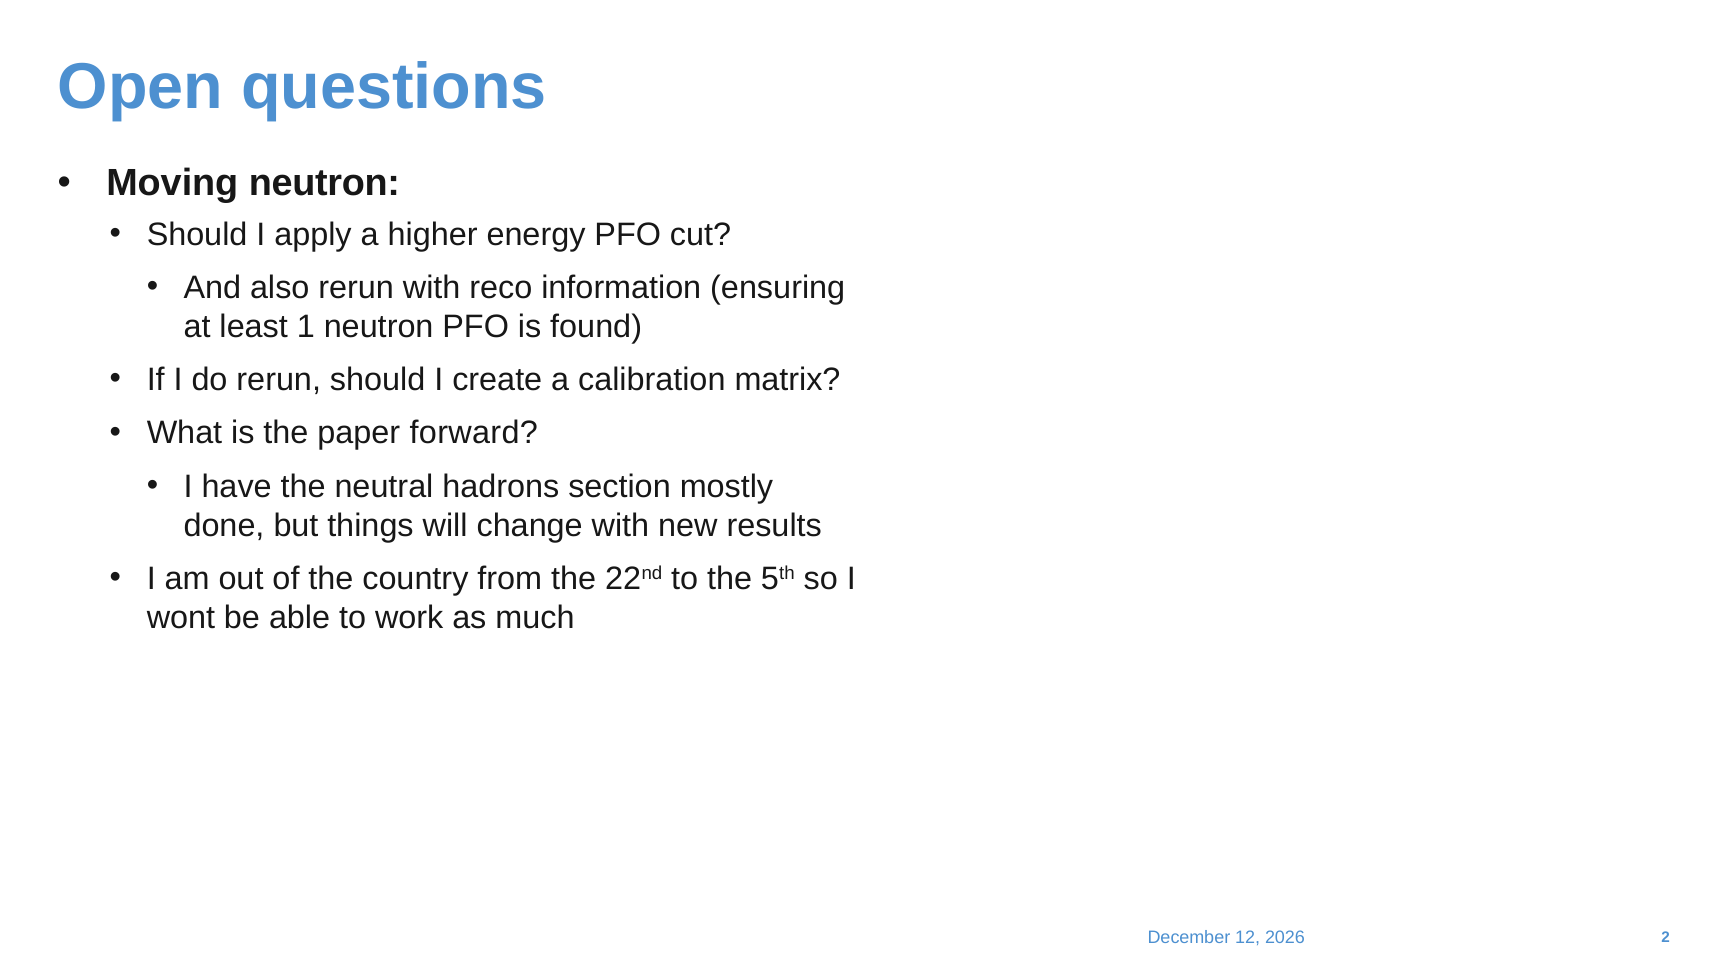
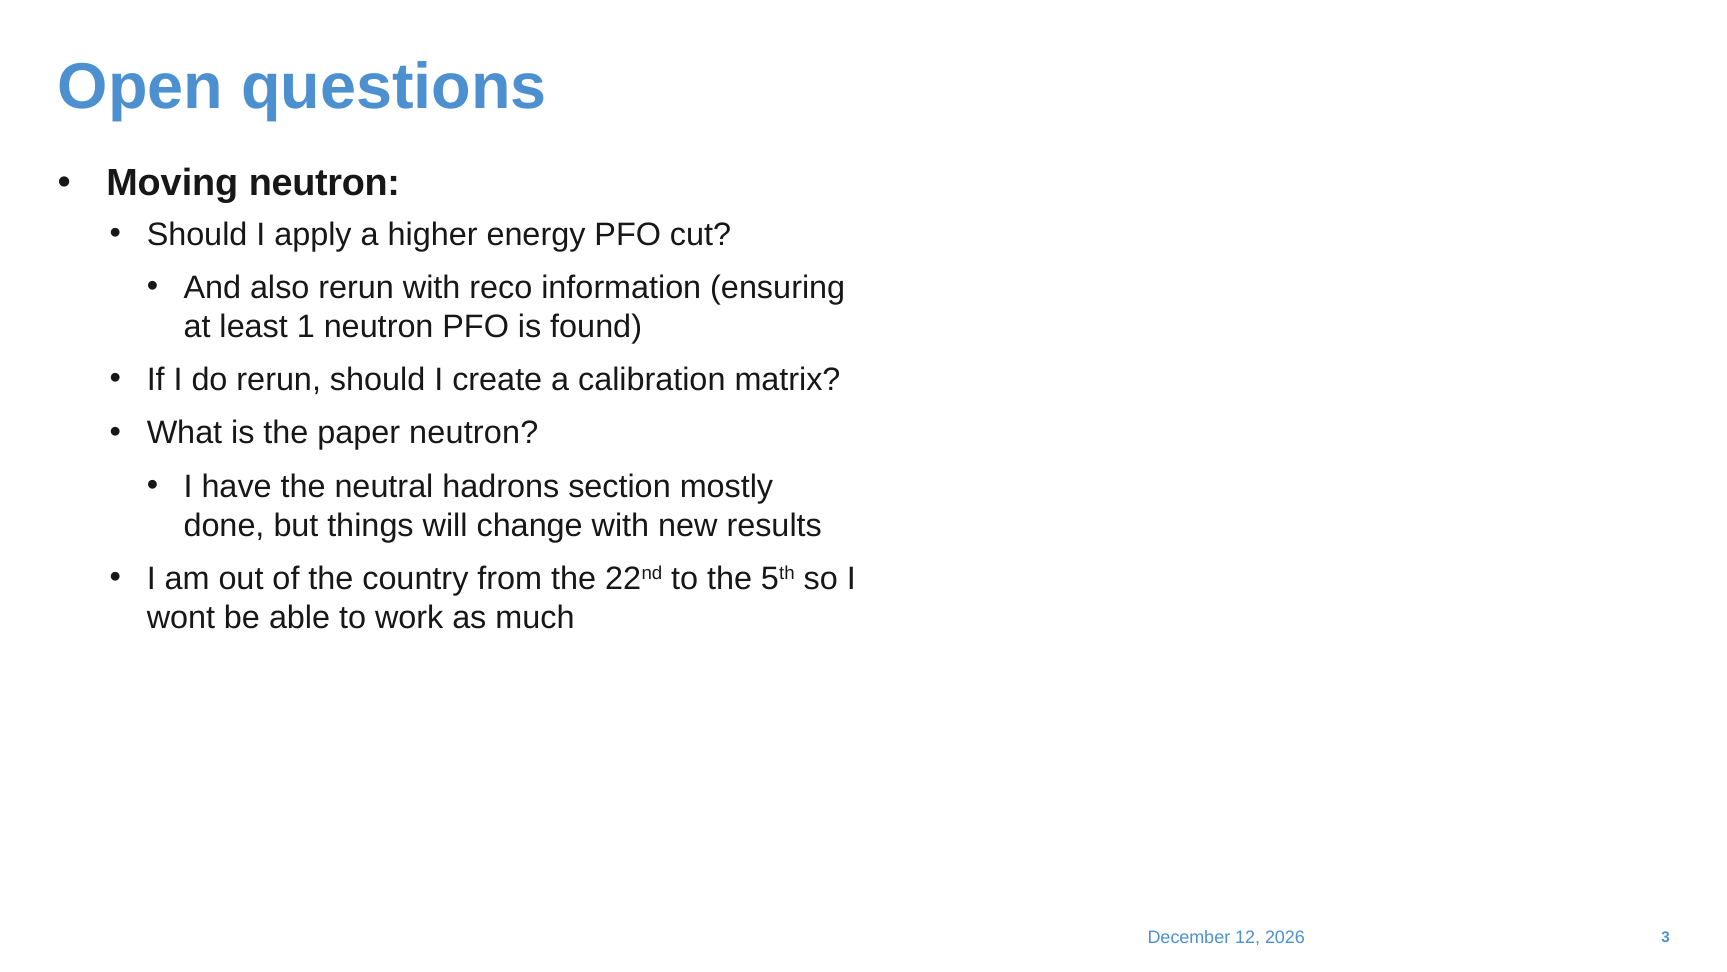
paper forward: forward -> neutron
2: 2 -> 3
